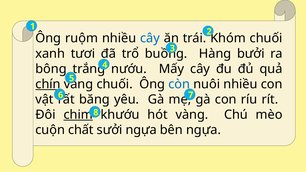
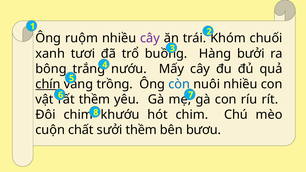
cây at (150, 38) colour: blue -> purple
chuối at (115, 84): chuối -> trồng
băng at (94, 100): băng -> thềm
chim at (78, 115) underline: present -> none
hót vàng: vàng -> chim
sưởi ngựa: ngựa -> thềm
bên ngựa: ngựa -> bươu
